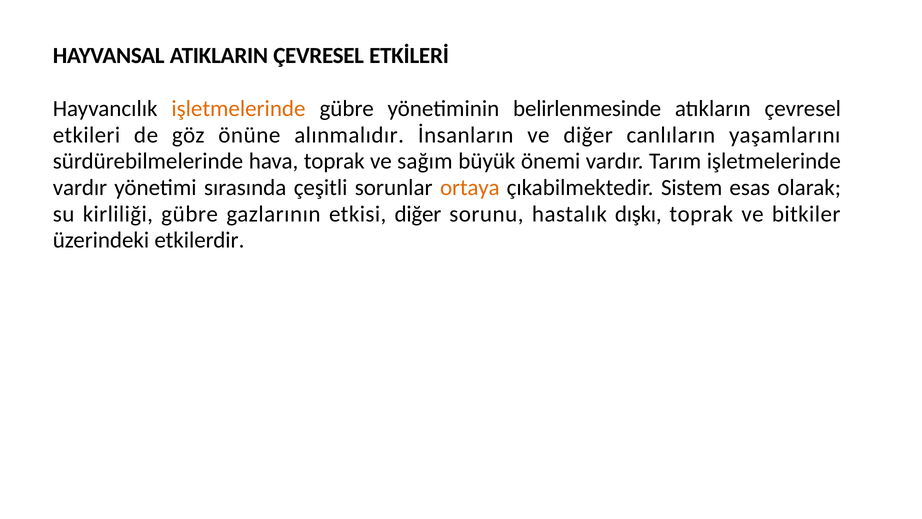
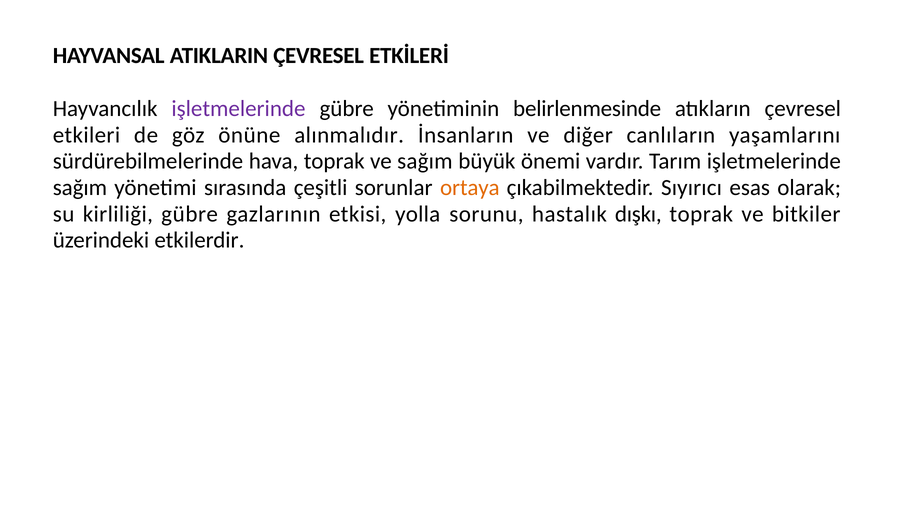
işletmelerinde at (238, 109) colour: orange -> purple
vardır at (80, 187): vardır -> sağım
Sistem: Sistem -> Sıyırıcı
etkisi diğer: diğer -> yolla
